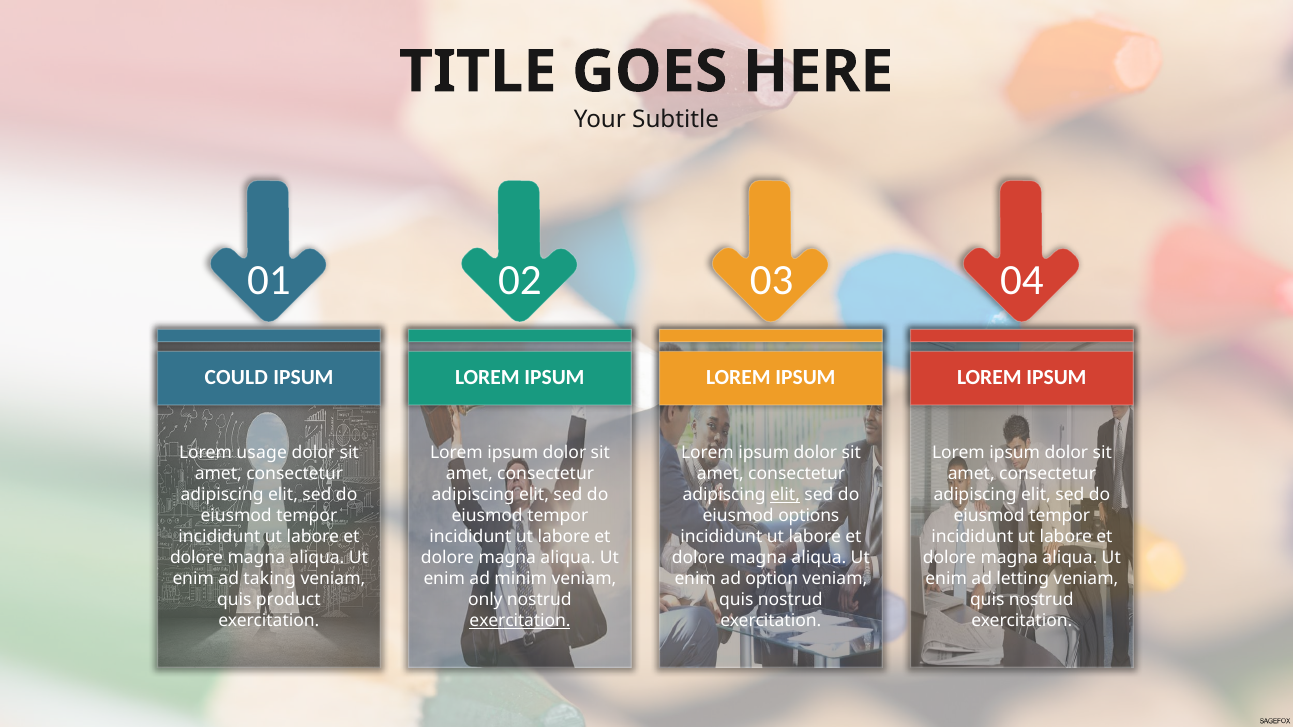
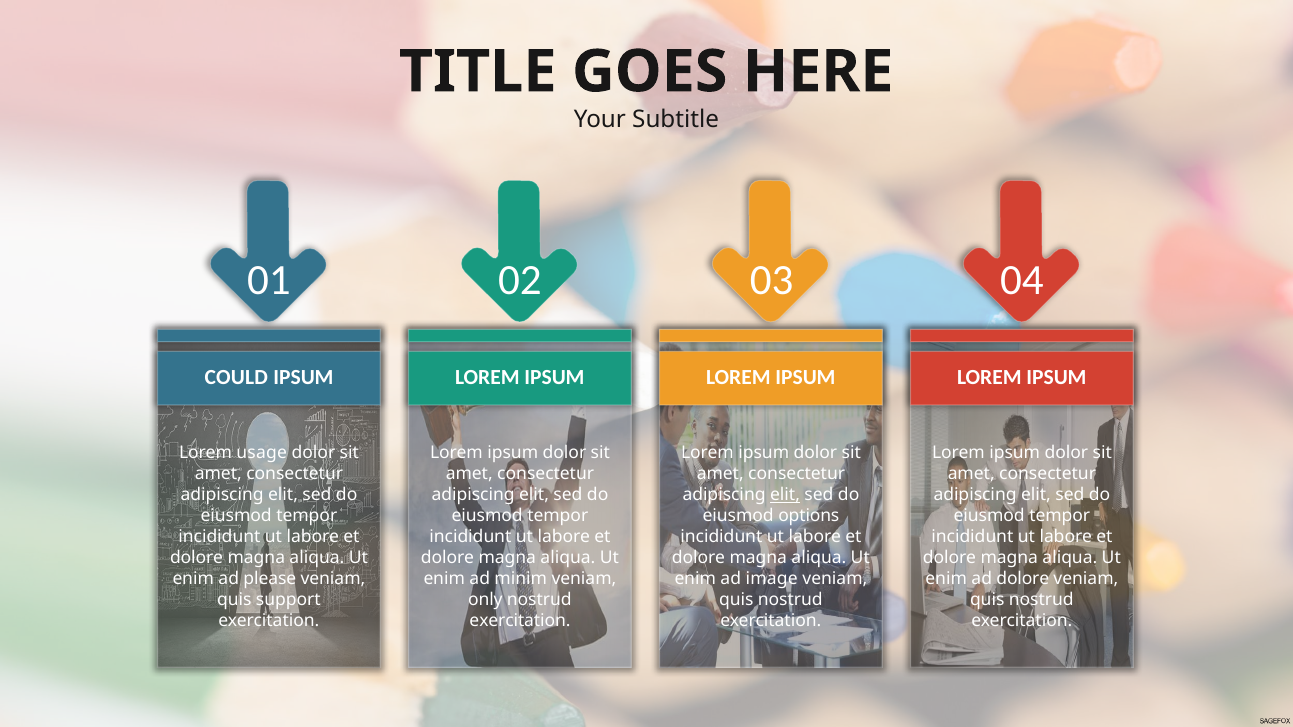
taking: taking -> please
option: option -> image
ad letting: letting -> dolore
product: product -> support
exercitation at (520, 621) underline: present -> none
